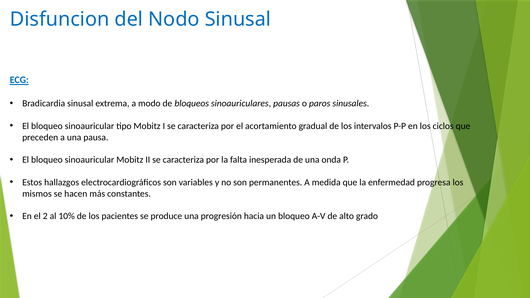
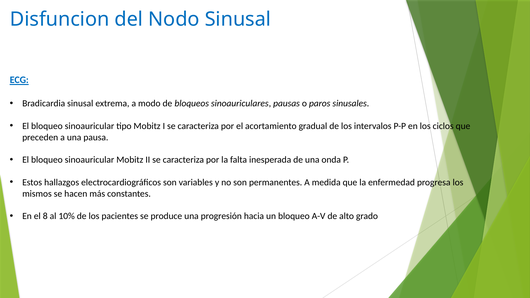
2: 2 -> 8
